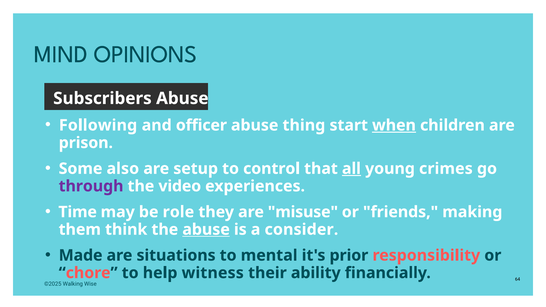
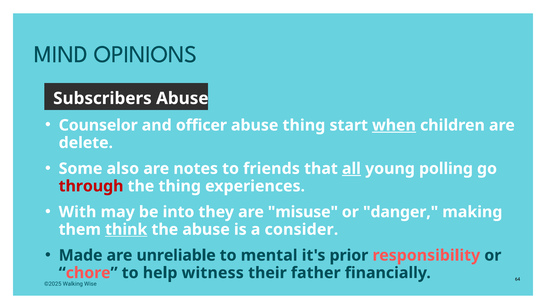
Following: Following -> Counselor
prison: prison -> delete
setup: setup -> notes
control: control -> friends
crimes: crimes -> polling
through colour: purple -> red
the video: video -> thing
Time: Time -> With
role: role -> into
friends: friends -> danger
think underline: none -> present
abuse at (206, 230) underline: present -> none
situations: situations -> unreliable
ability: ability -> father
